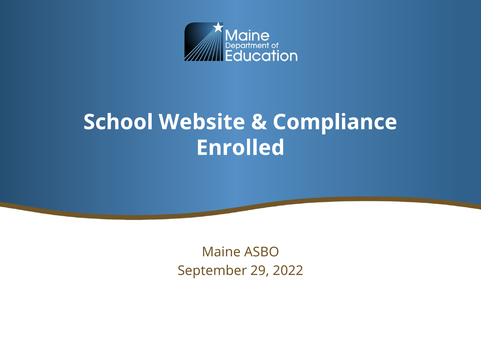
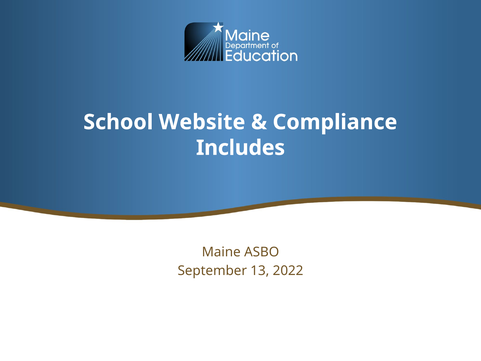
Enrolled: Enrolled -> Includes
29: 29 -> 13
